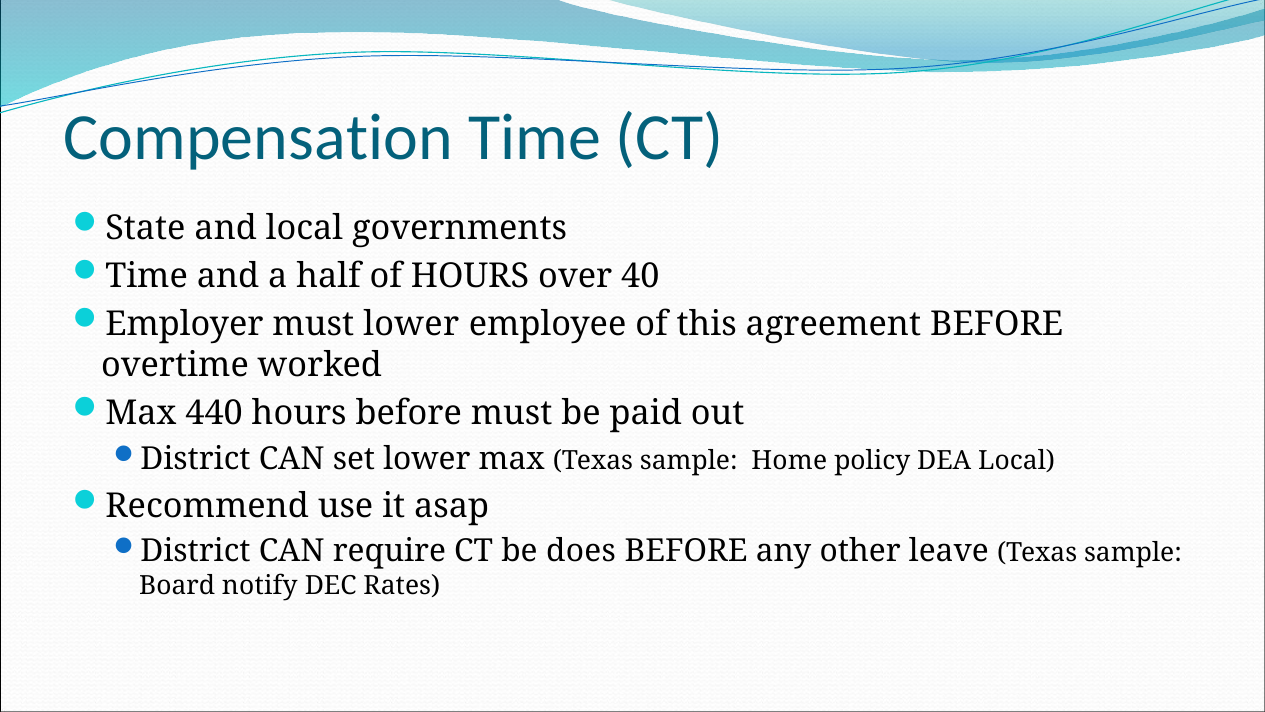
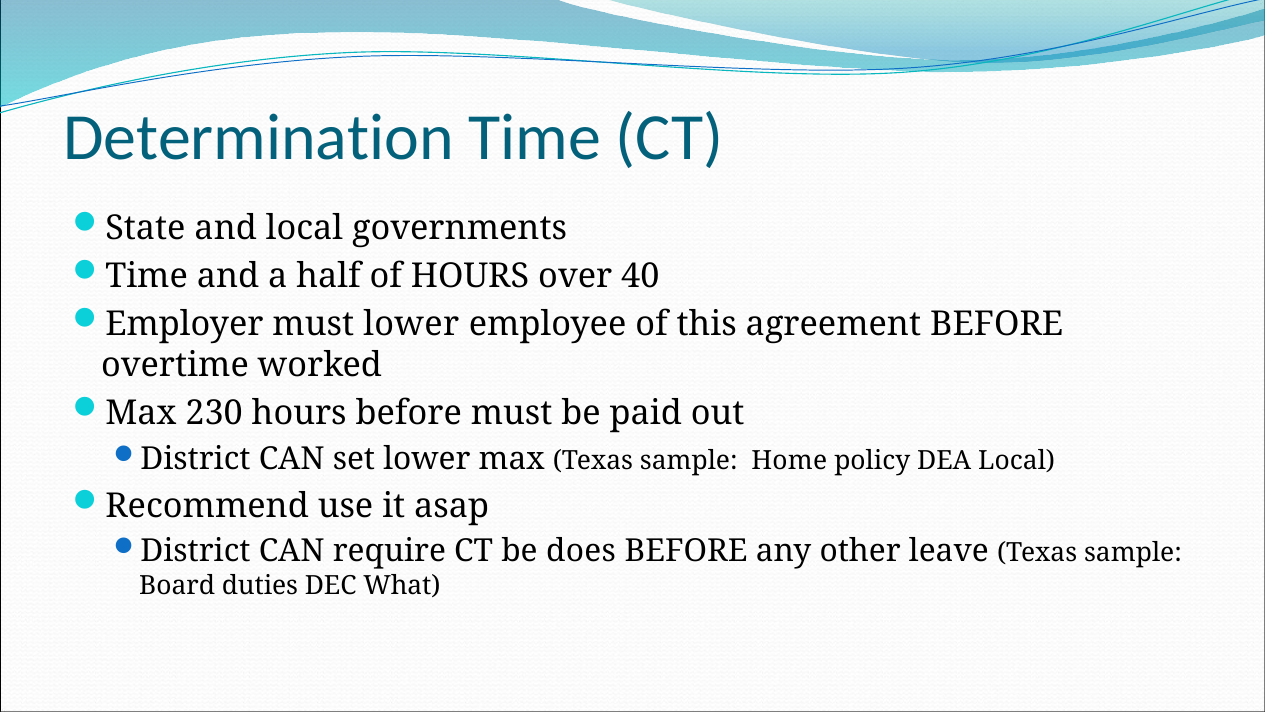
Compensation: Compensation -> Determination
440: 440 -> 230
notify: notify -> duties
Rates: Rates -> What
